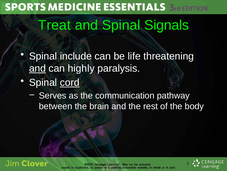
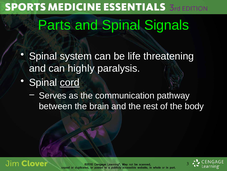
Treat: Treat -> Parts
include: include -> system
and at (37, 68) underline: present -> none
